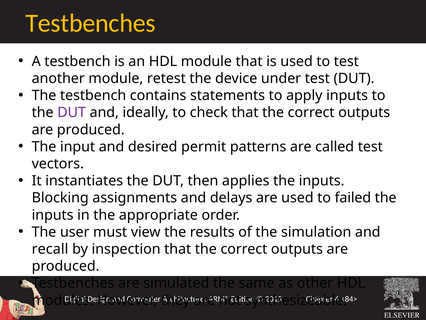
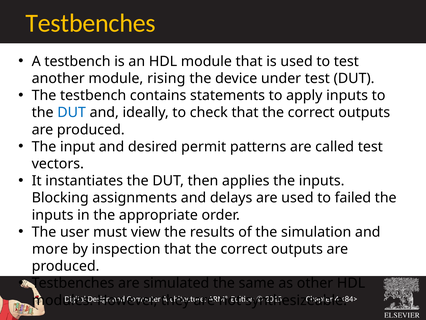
retest: retest -> rising
DUT at (72, 112) colour: purple -> blue
recall: recall -> more
